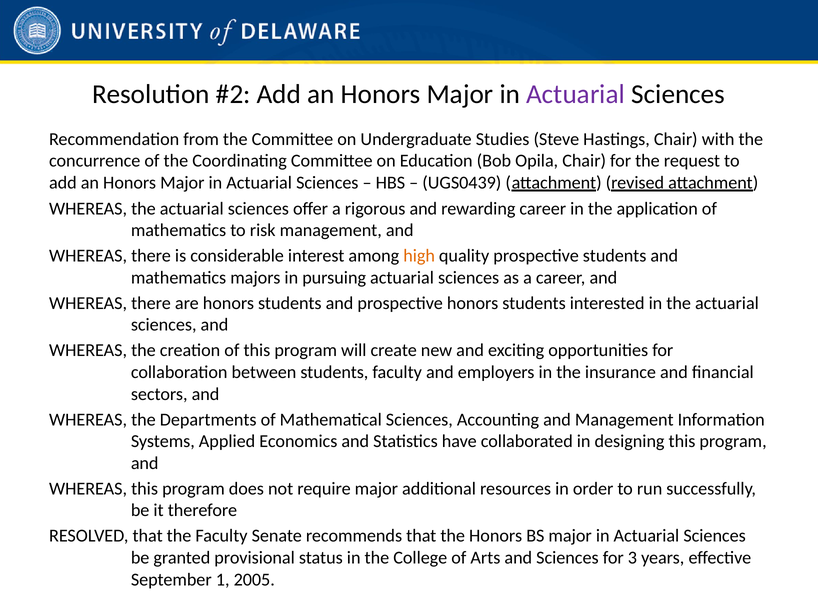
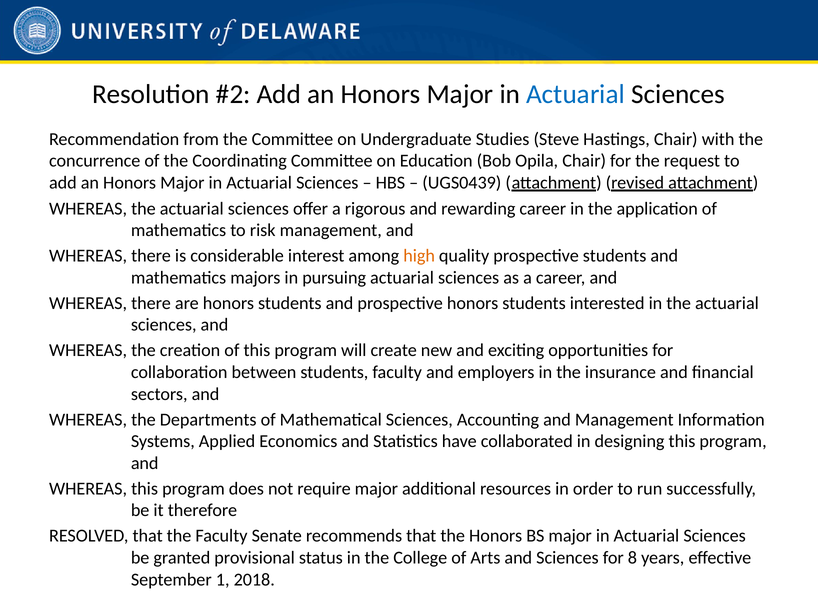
Actuarial at (576, 94) colour: purple -> blue
3: 3 -> 8
2005: 2005 -> 2018
